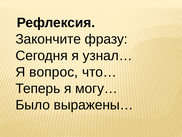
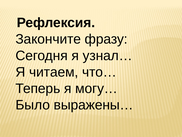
вопрос: вопрос -> читаем
